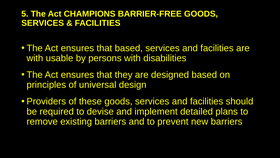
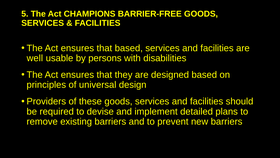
with at (35, 58): with -> well
